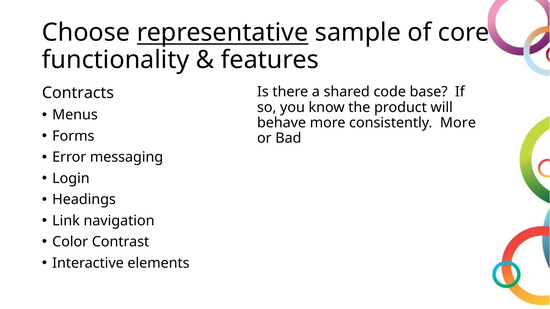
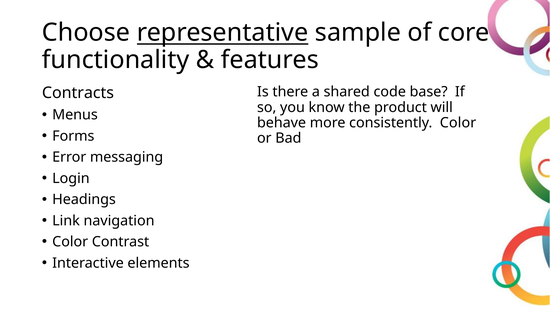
consistently More: More -> Color
